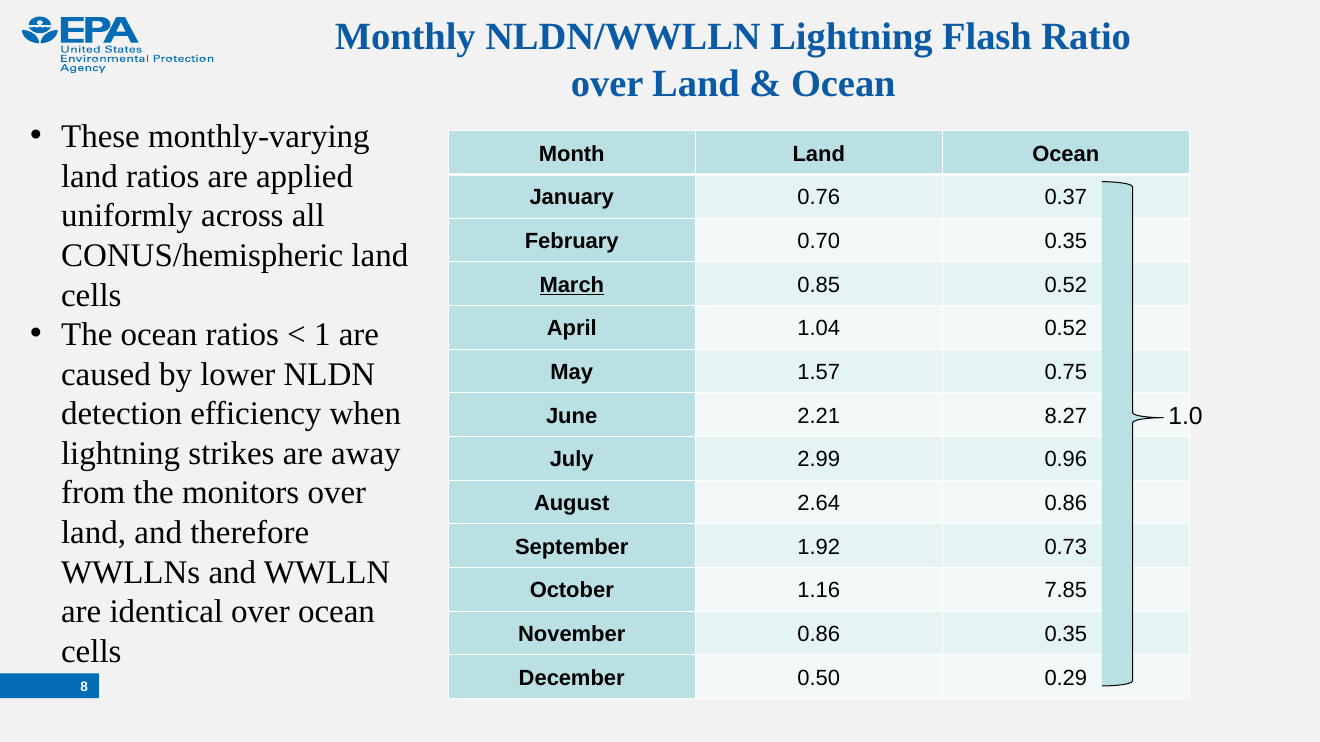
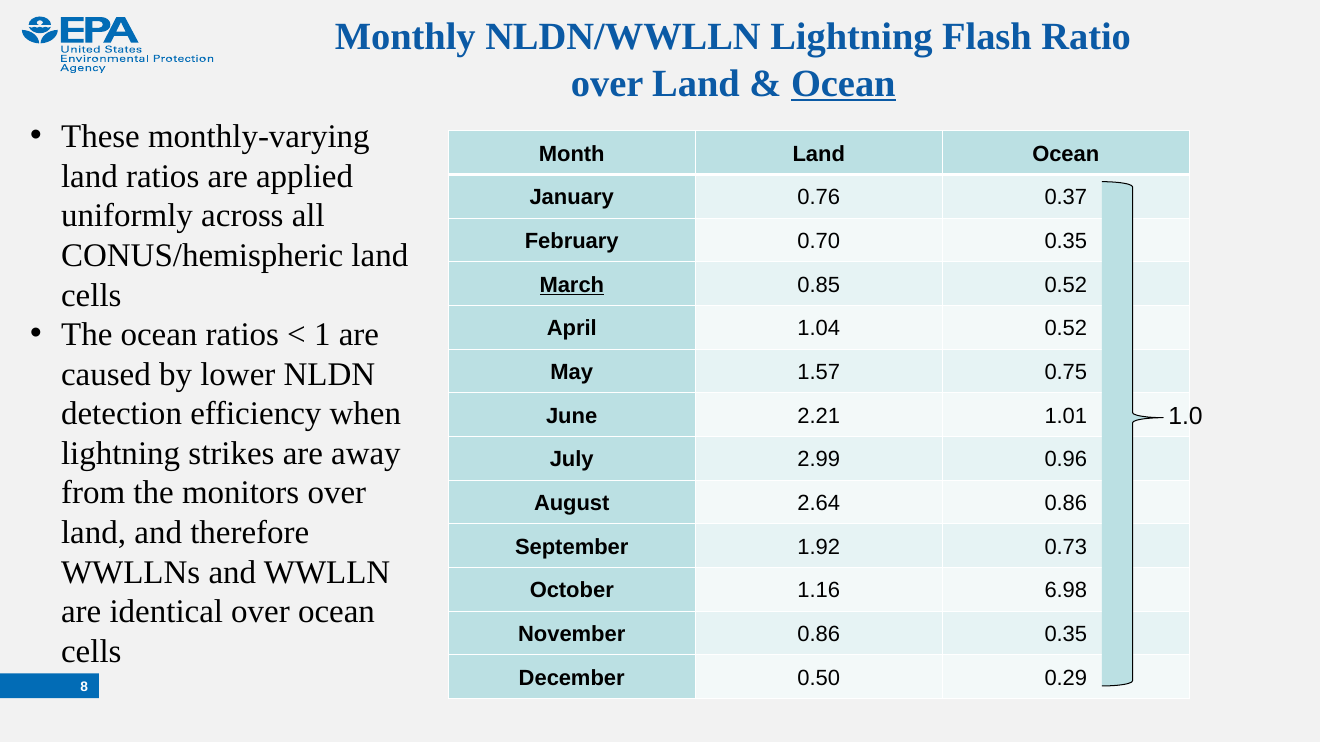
Ocean at (843, 84) underline: none -> present
8.27: 8.27 -> 1.01
7.85: 7.85 -> 6.98
